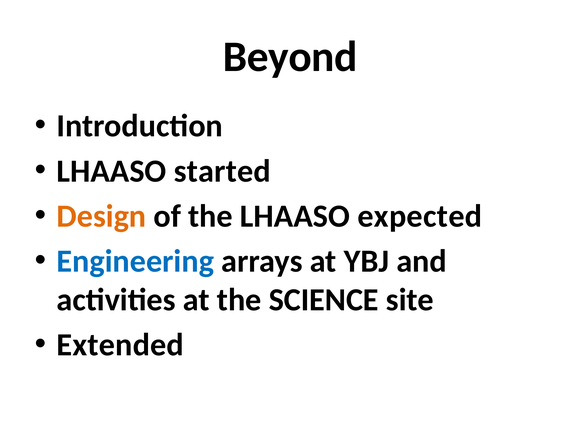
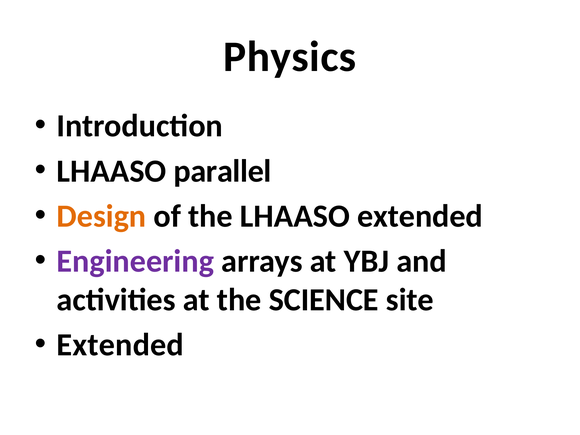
Beyond: Beyond -> Physics
started: started -> parallel
LHAASO expected: expected -> extended
Engineering colour: blue -> purple
